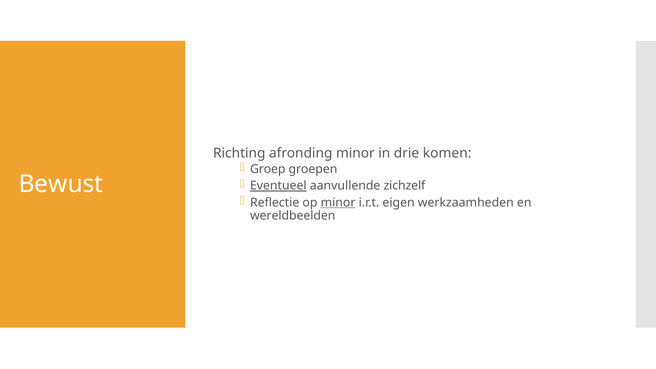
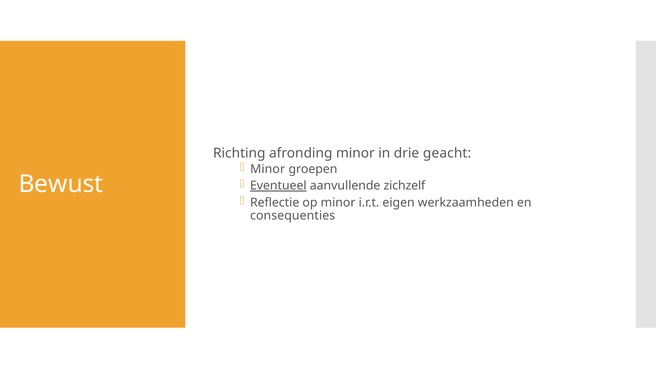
komen: komen -> geacht
Groep at (268, 169): Groep -> Minor
minor at (338, 202) underline: present -> none
wereldbeelden: wereldbeelden -> consequenties
